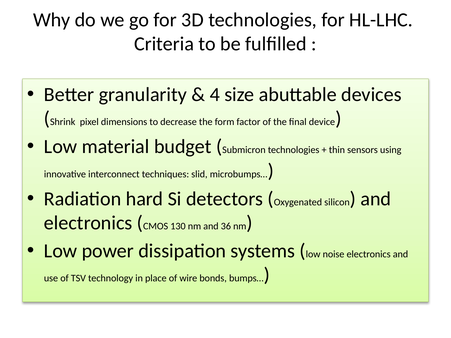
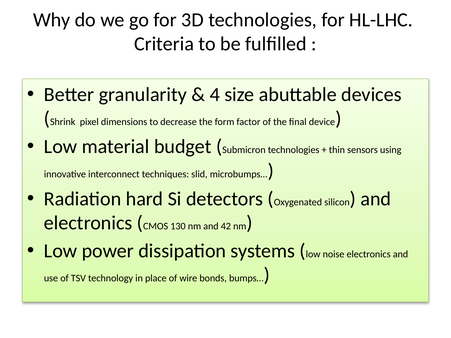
36: 36 -> 42
